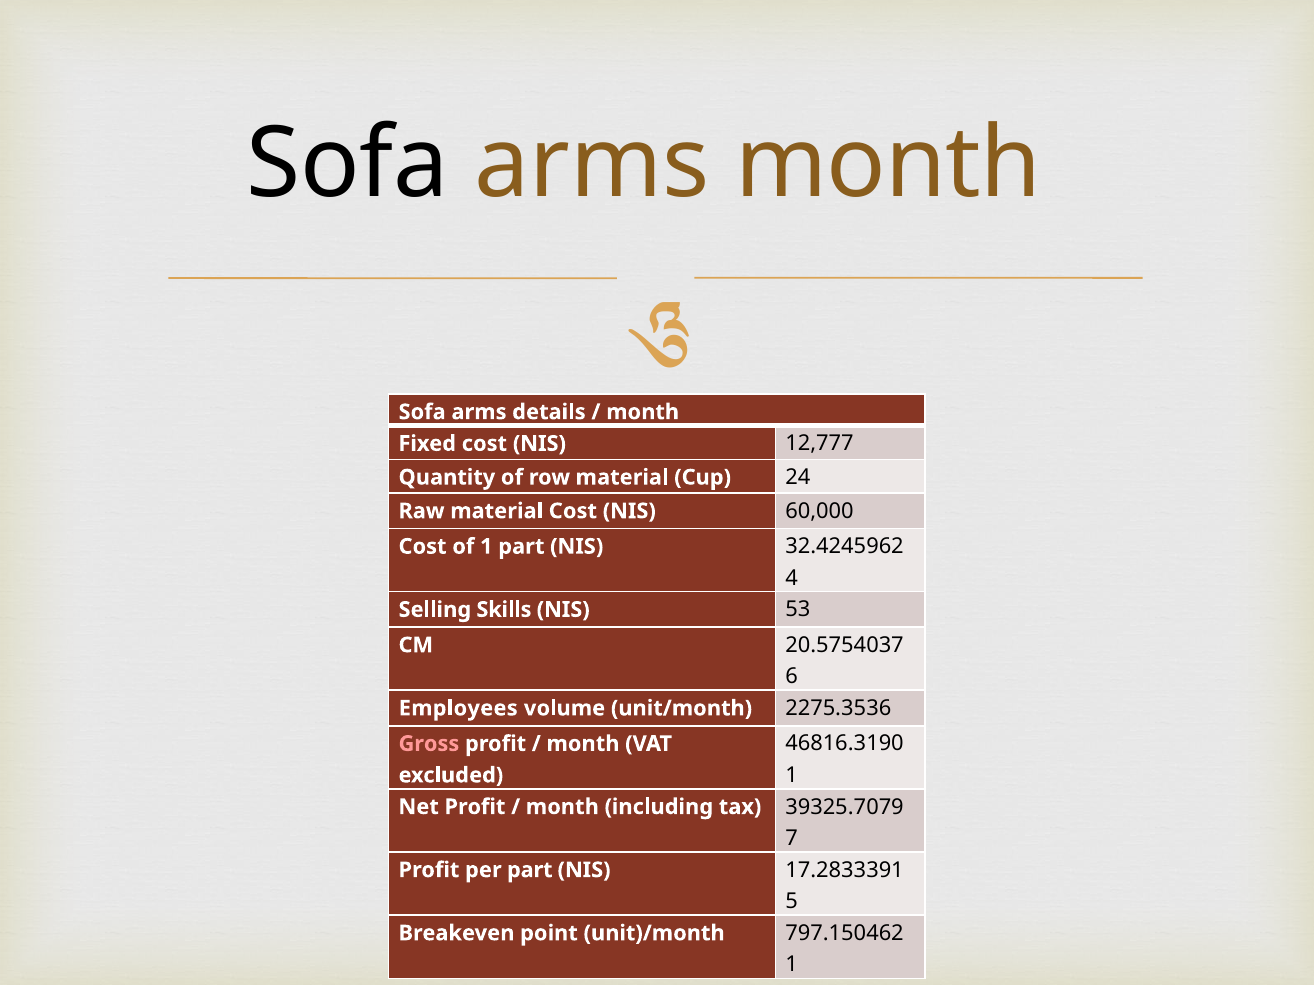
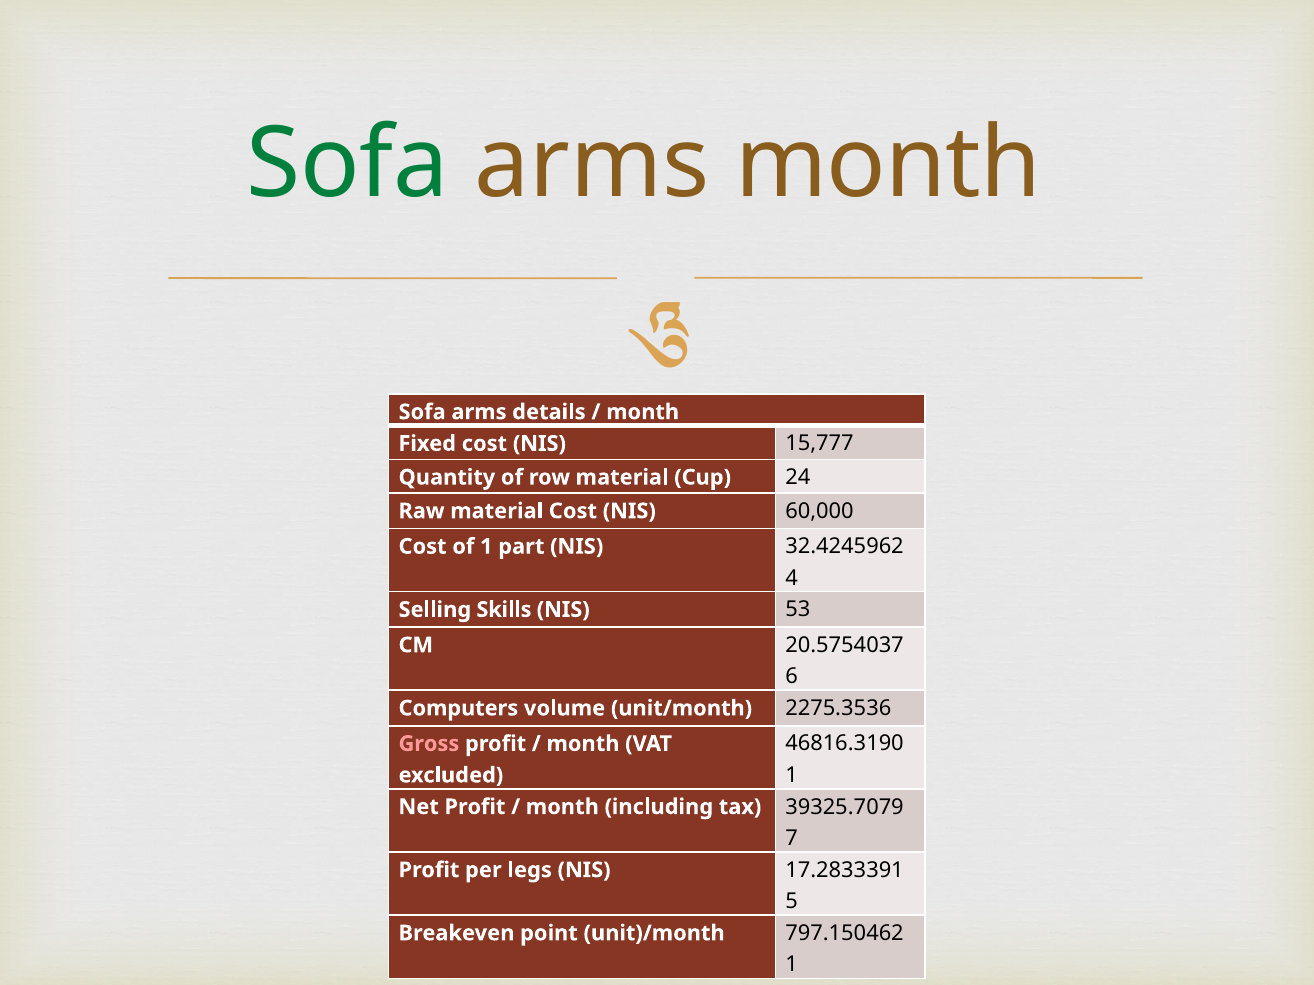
Sofa at (348, 165) colour: black -> green
12,777: 12,777 -> 15,777
Employees: Employees -> Computers
per part: part -> legs
